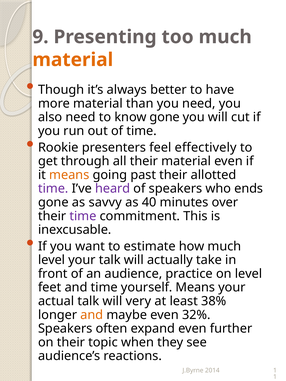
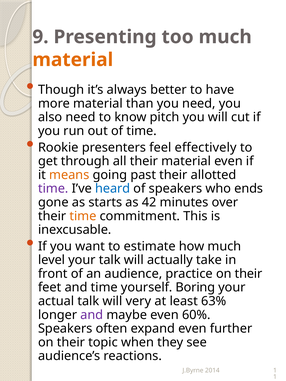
know gone: gone -> pitch
heard colour: purple -> blue
savvy: savvy -> starts
40: 40 -> 42
time at (83, 216) colour: purple -> orange
practice on level: level -> their
yourself Means: Means -> Boring
38%: 38% -> 63%
and at (92, 315) colour: orange -> purple
32%: 32% -> 60%
